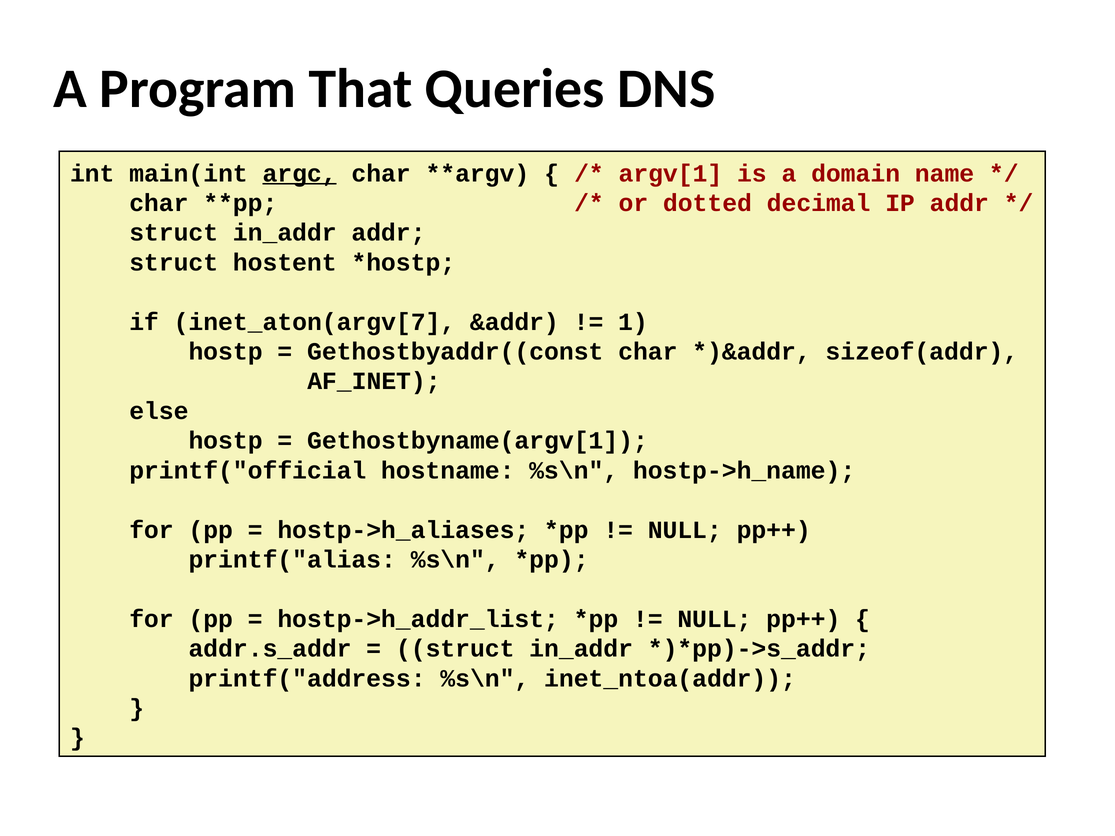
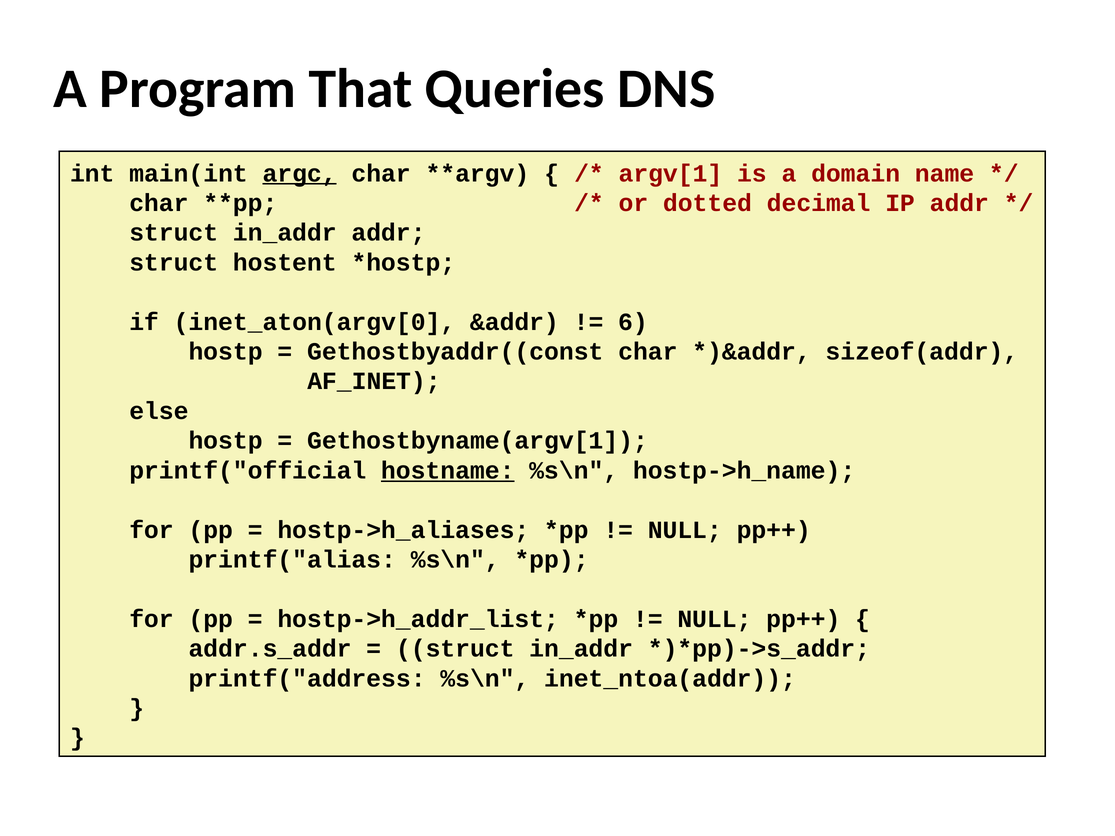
inet_aton(argv[7: inet_aton(argv[7 -> inet_aton(argv[0
1: 1 -> 6
hostname underline: none -> present
